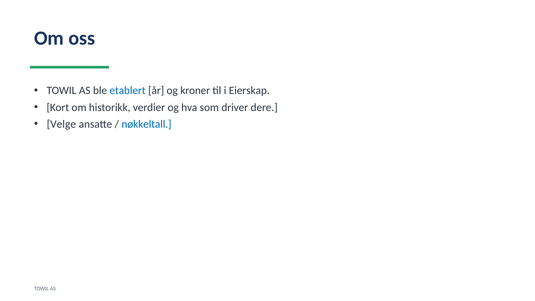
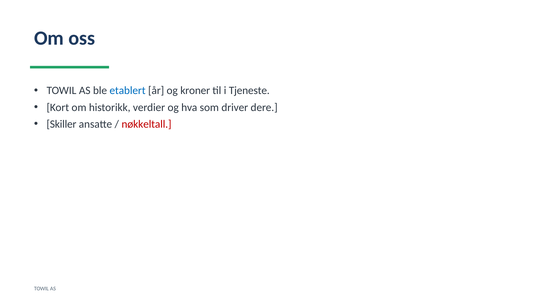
Eierskap: Eierskap -> Tjeneste
Velge: Velge -> Skiller
nøkkeltall colour: blue -> red
